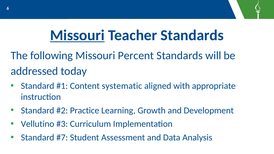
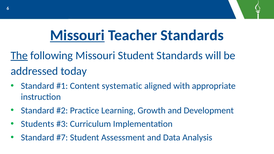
The underline: none -> present
Missouri Percent: Percent -> Student
Vellutino: Vellutino -> Students
